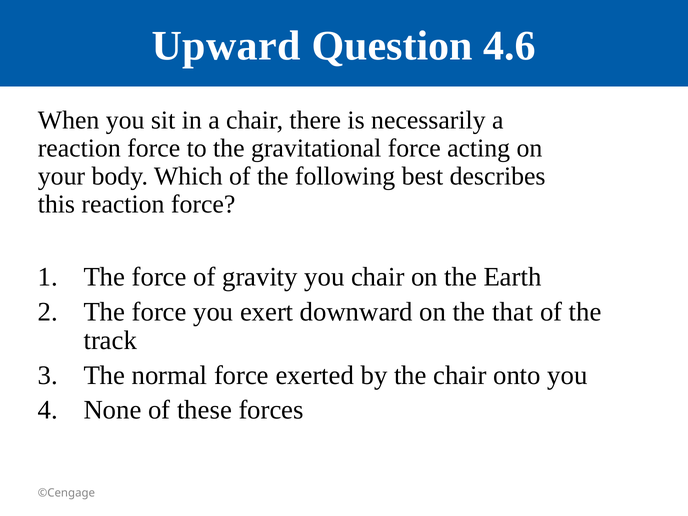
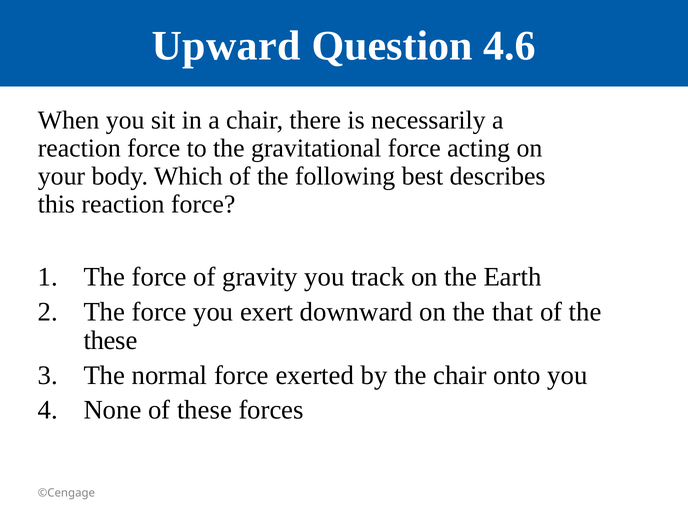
you chair: chair -> track
track at (110, 341): track -> these
